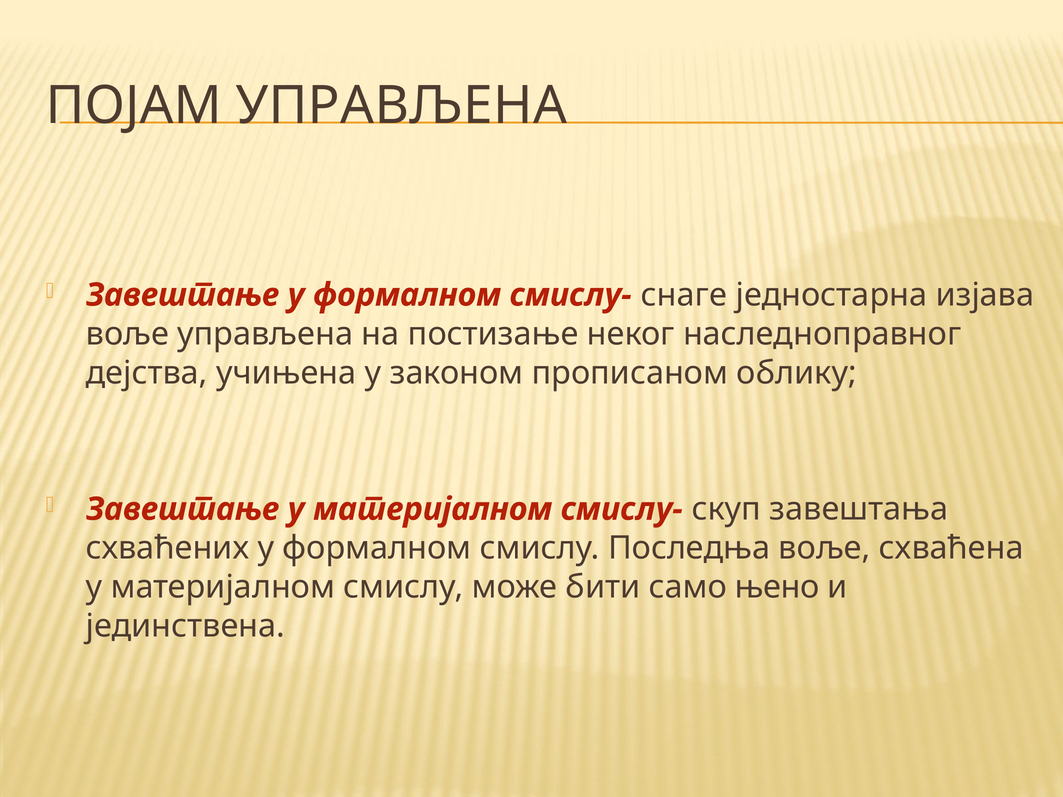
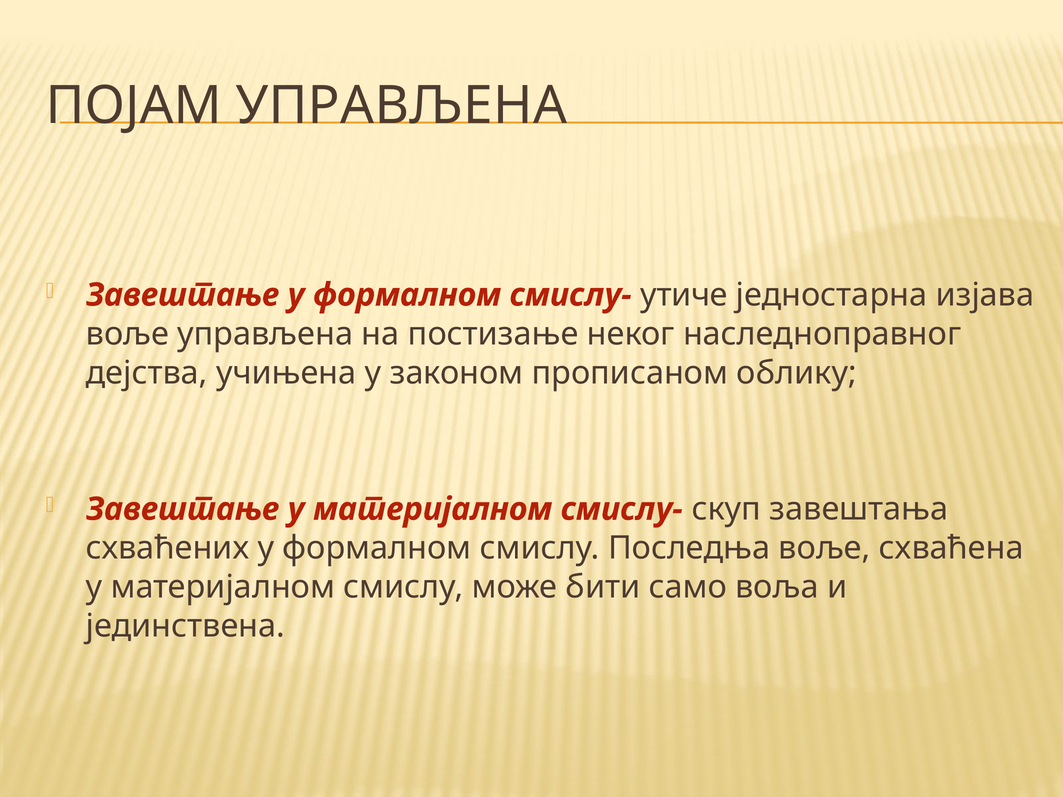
снаге: снаге -> утиче
њено: њено -> воља
